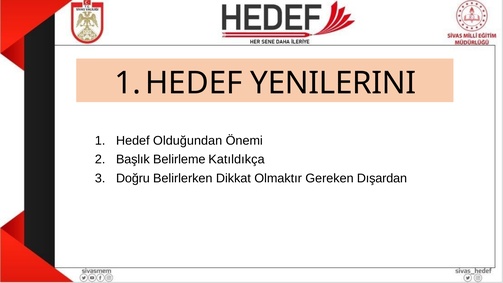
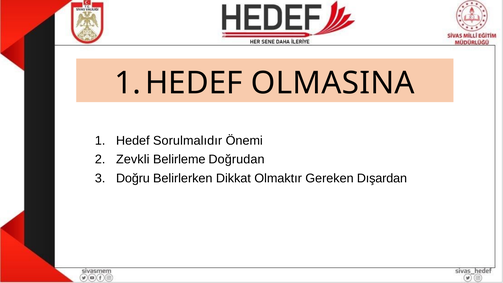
YENILERINI: YENILERINI -> OLMASINA
Olduğundan: Olduğundan -> Sorulmalıdır
Başlık: Başlık -> Zevkli
Katıldıkça: Katıldıkça -> Doğrudan
